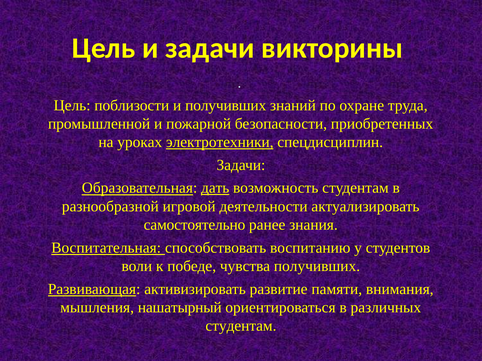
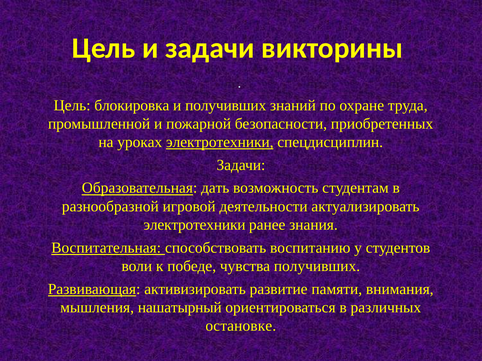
поблизости: поблизости -> блокировка
дать underline: present -> none
самостоятельно at (195, 225): самостоятельно -> электротехники
студентам at (241, 326): студентам -> остановке
